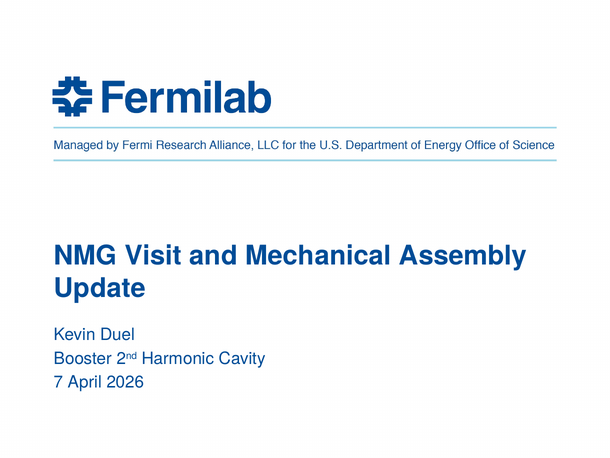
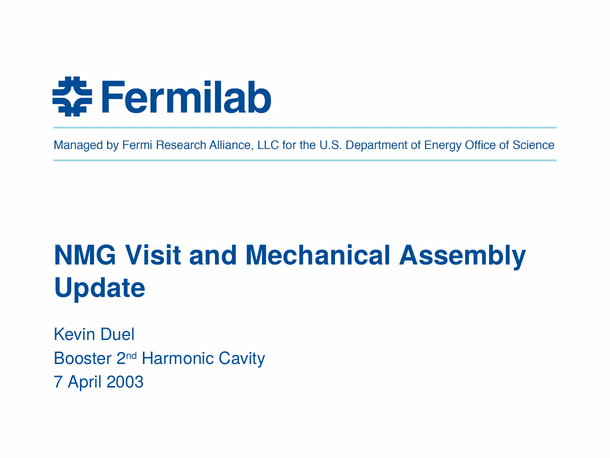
2026: 2026 -> 2003
